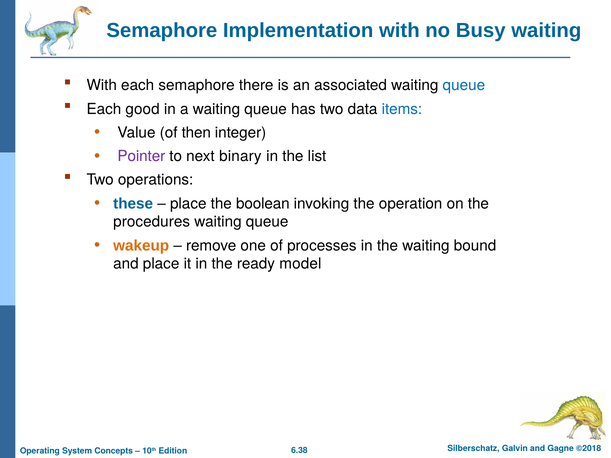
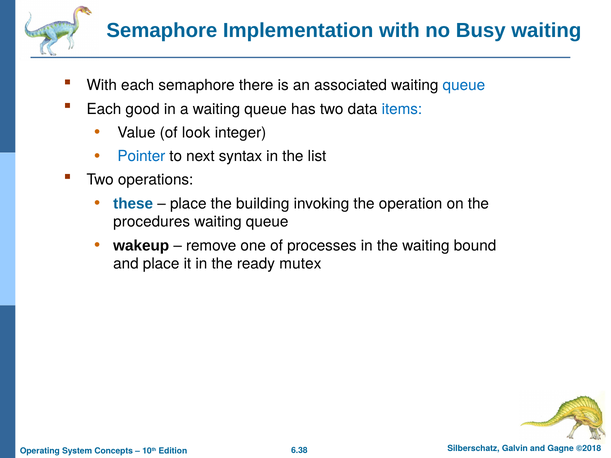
then: then -> look
Pointer colour: purple -> blue
binary: binary -> syntax
boolean: boolean -> building
wakeup colour: orange -> black
model: model -> mutex
